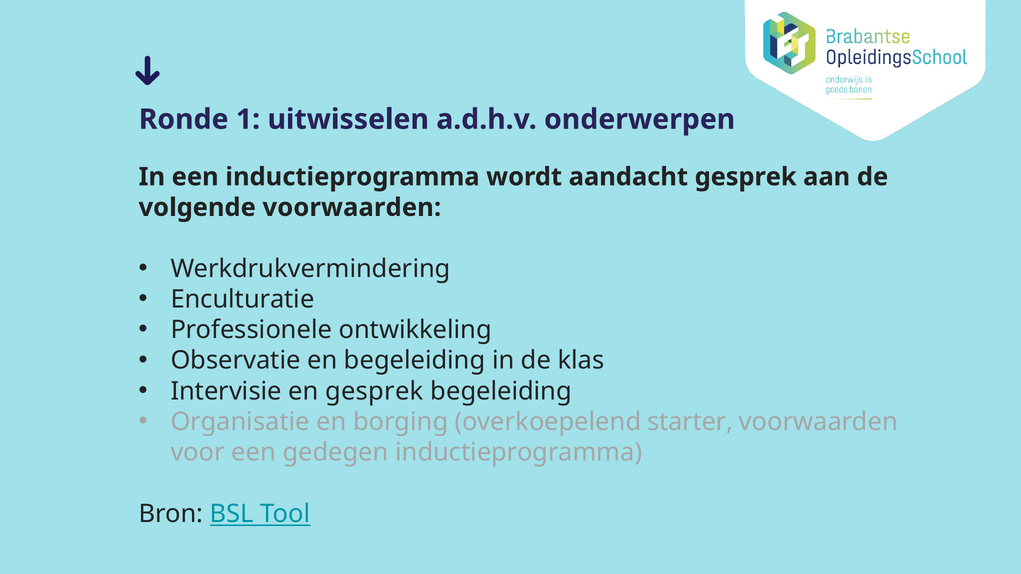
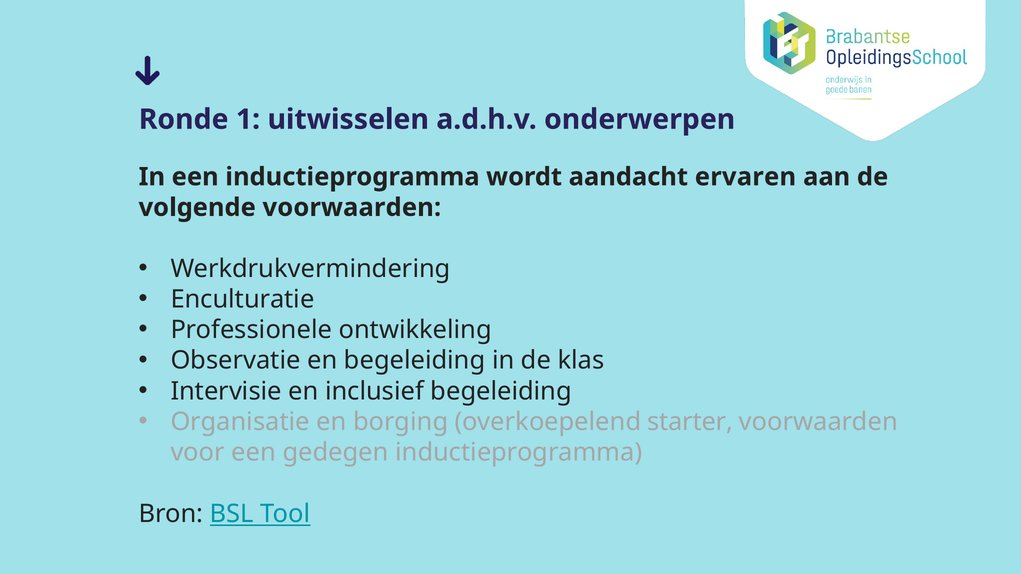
aandacht gesprek: gesprek -> ervaren
en gesprek: gesprek -> inclusief
